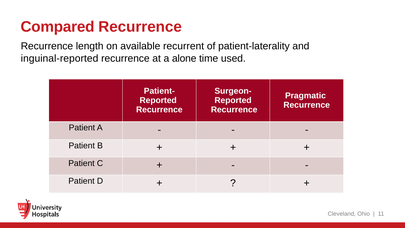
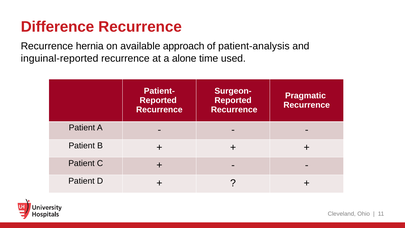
Compared: Compared -> Difference
length: length -> hernia
recurrent: recurrent -> approach
patient-laterality: patient-laterality -> patient-analysis
